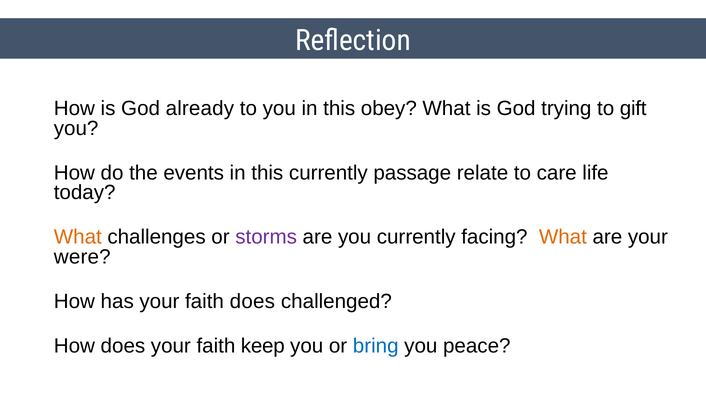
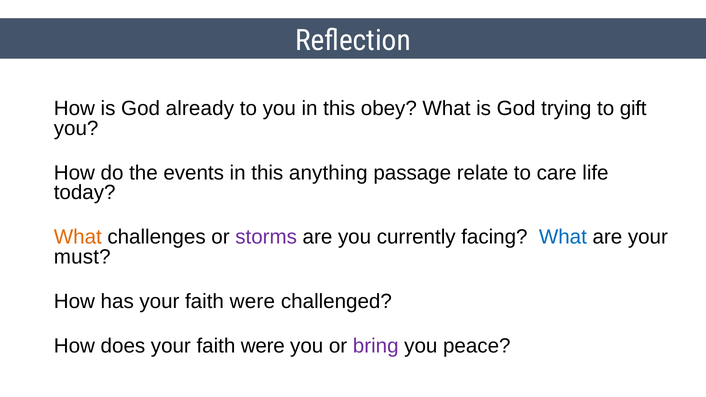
this currently: currently -> anything
What at (563, 237) colour: orange -> blue
were: were -> must
has your faith does: does -> were
does your faith keep: keep -> were
bring colour: blue -> purple
